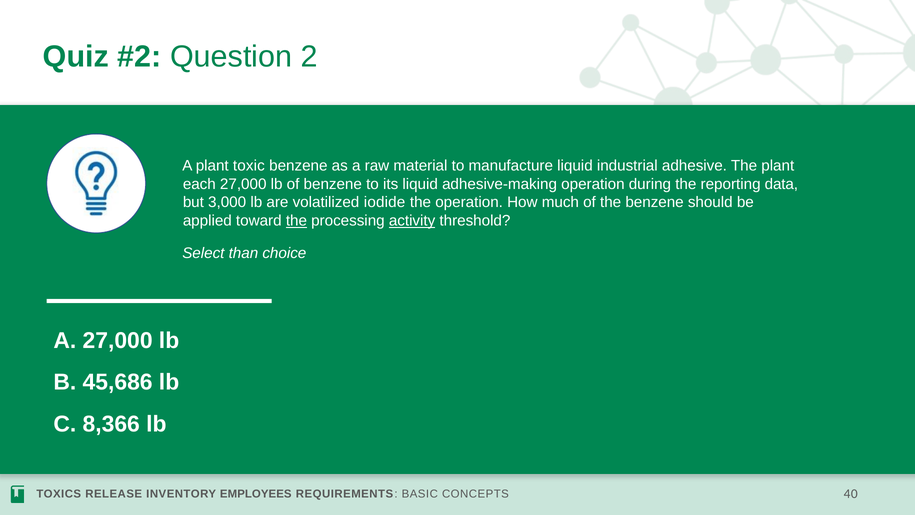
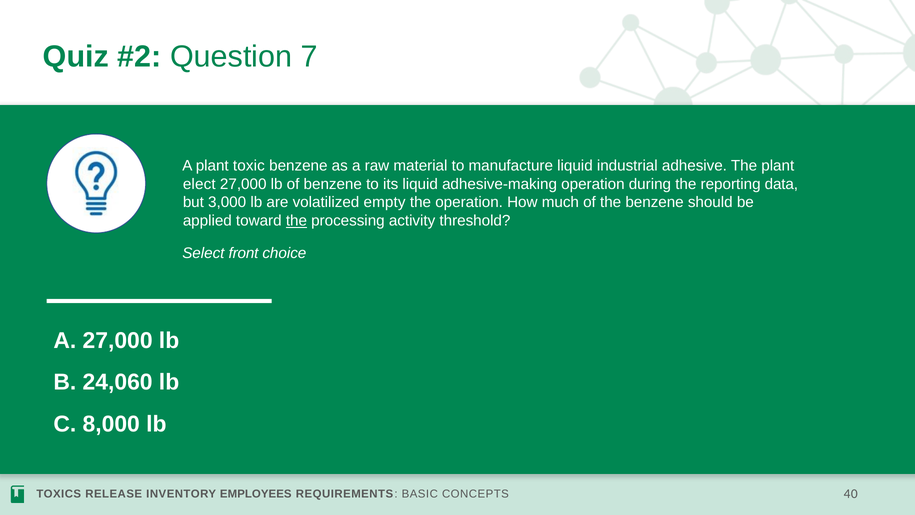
2: 2 -> 7
each: each -> elect
iodide: iodide -> empty
activity underline: present -> none
than: than -> front
45,686: 45,686 -> 24,060
8,366: 8,366 -> 8,000
